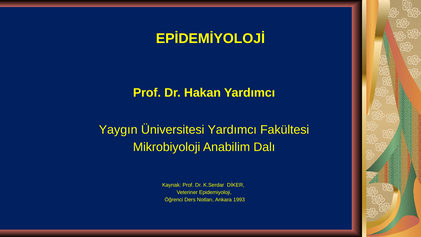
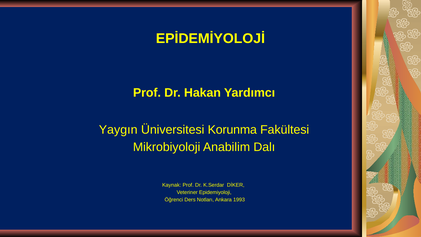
Üniversitesi Yardımcı: Yardımcı -> Korunma
